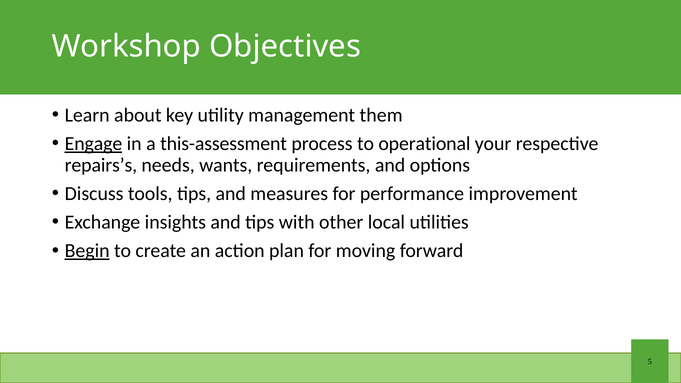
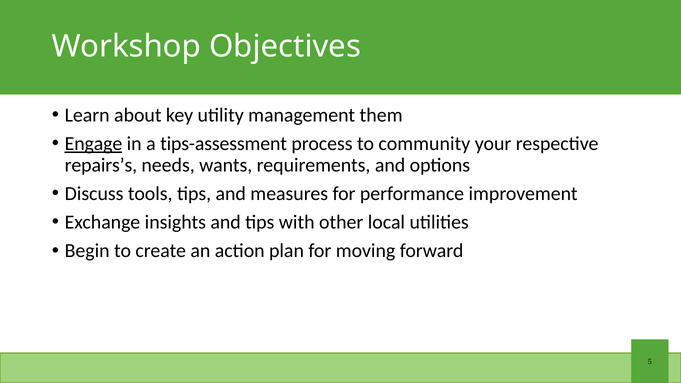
this-assessment: this-assessment -> tips-assessment
operational: operational -> community
Begin underline: present -> none
